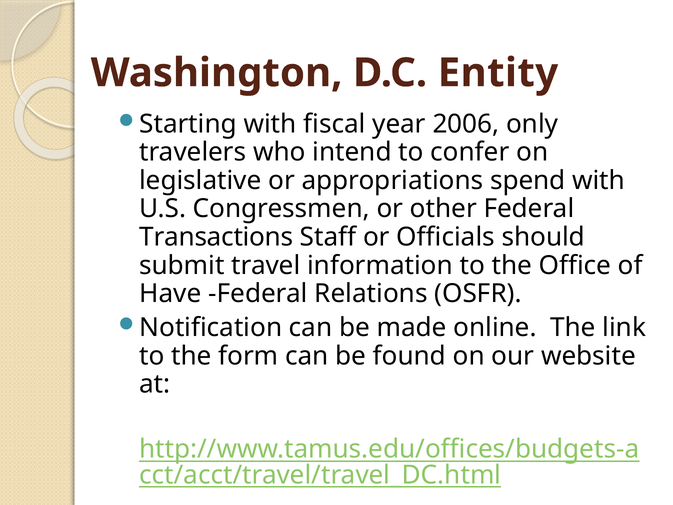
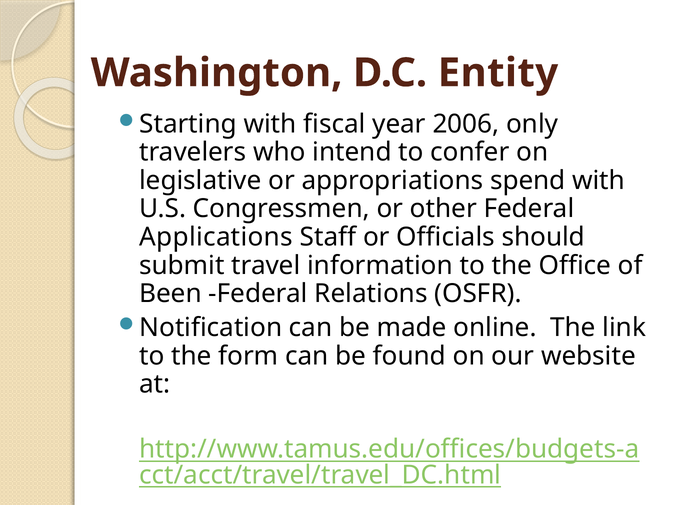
Transactions: Transactions -> Applications
Have: Have -> Been
